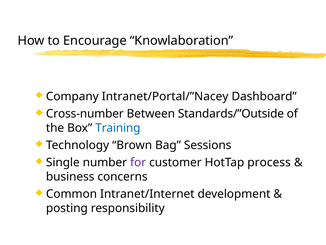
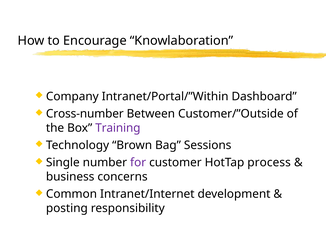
Intranet/Portal/”Nacey: Intranet/Portal/”Nacey -> Intranet/Portal/”Within
Standards/”Outside: Standards/”Outside -> Customer/”Outside
Training colour: blue -> purple
